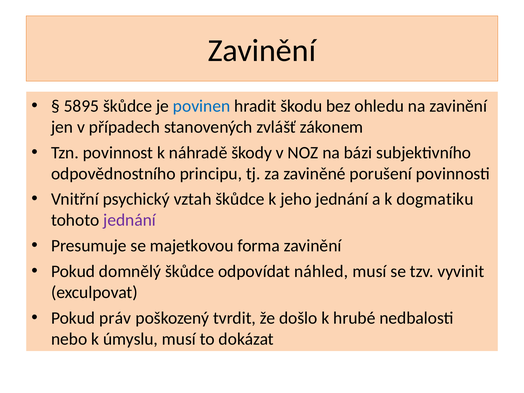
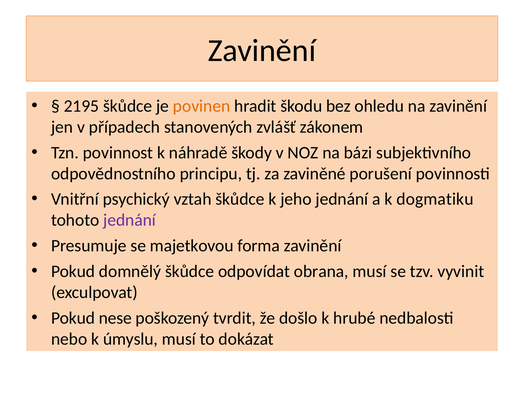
5895: 5895 -> 2195
povinen colour: blue -> orange
náhled: náhled -> obrana
práv: práv -> nese
